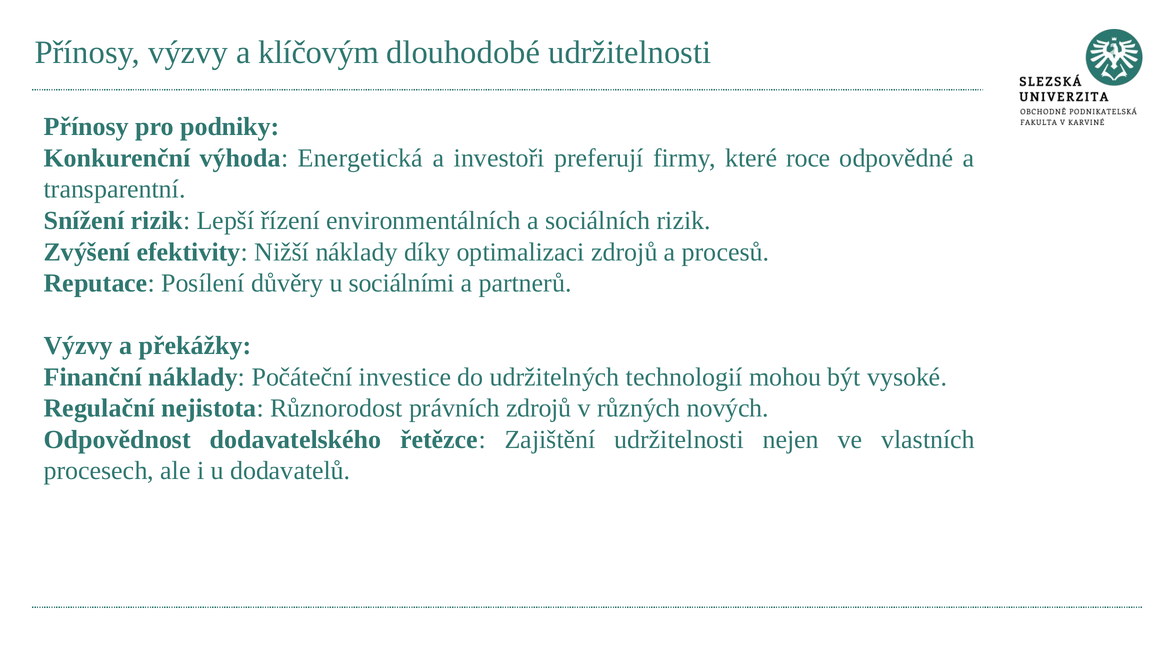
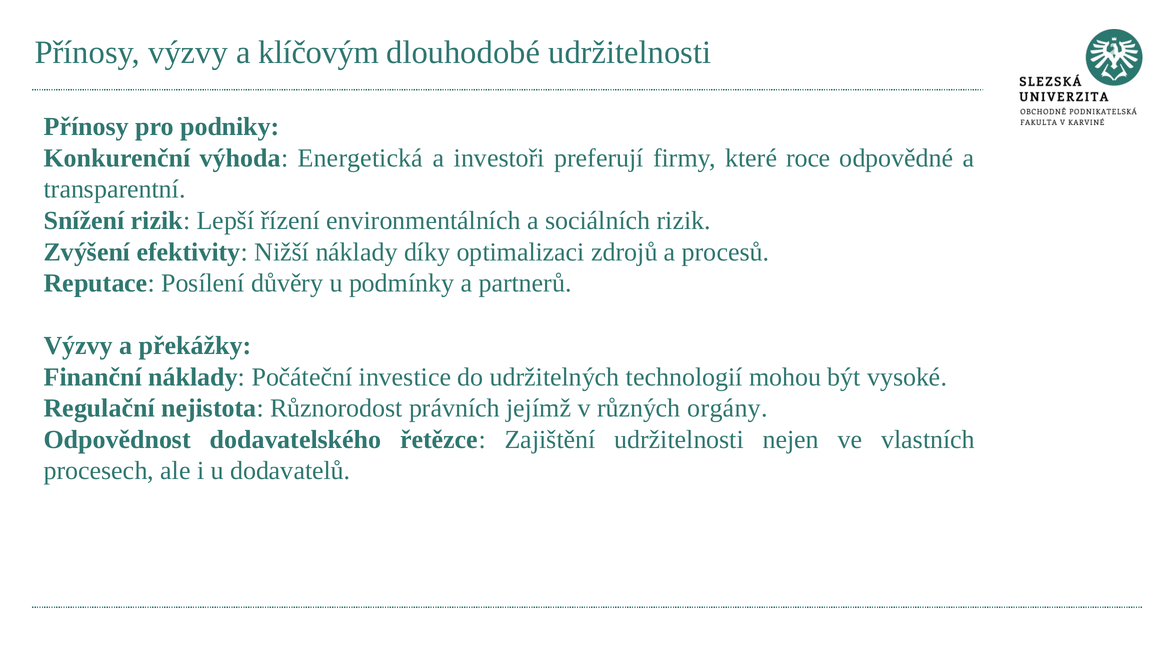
sociálními: sociálními -> podmínky
právních zdrojů: zdrojů -> jejímž
nových: nových -> orgány
